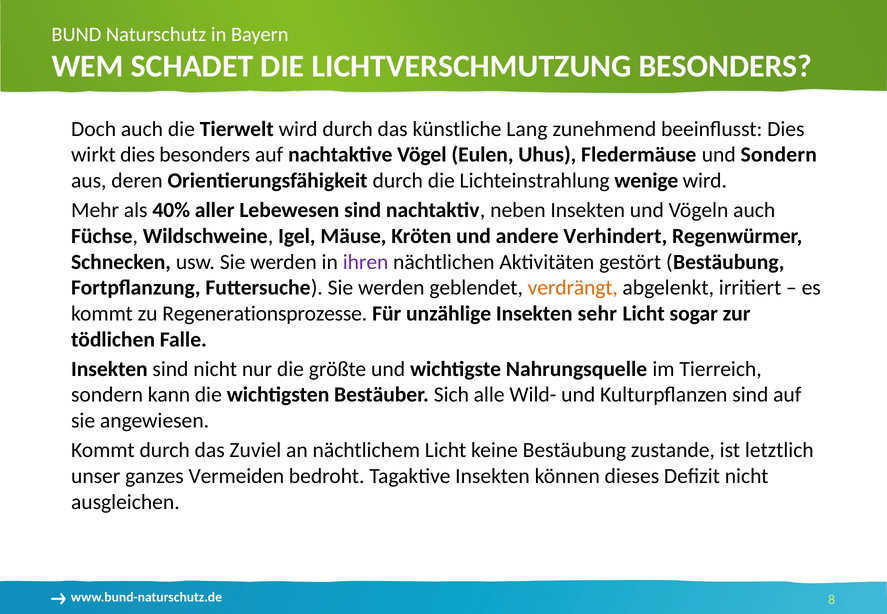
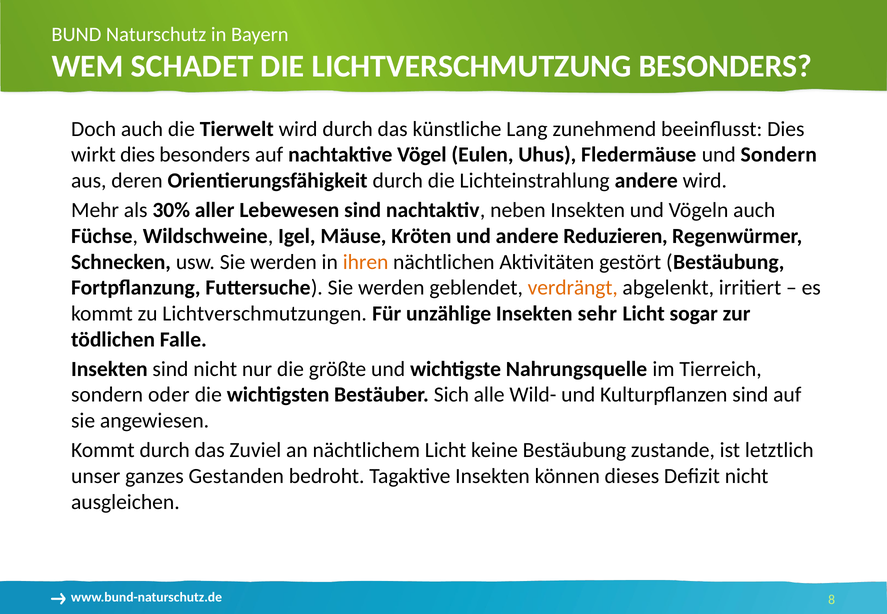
Lichteinstrahlung wenige: wenige -> andere
40%: 40% -> 30%
Verhindert: Verhindert -> Reduzieren
ihren colour: purple -> orange
Regenerationsprozesse: Regenerationsprozesse -> Lichtverschmutzungen
kann: kann -> oder
Vermeiden: Vermeiden -> Gestanden
